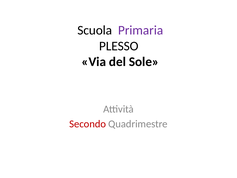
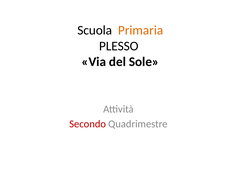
Primaria colour: purple -> orange
